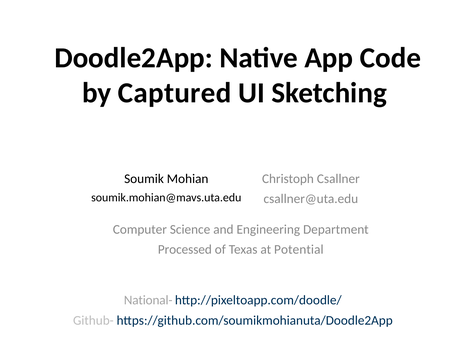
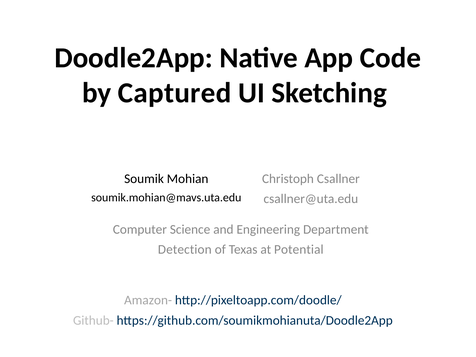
Processed: Processed -> Detection
National-: National- -> Amazon-
